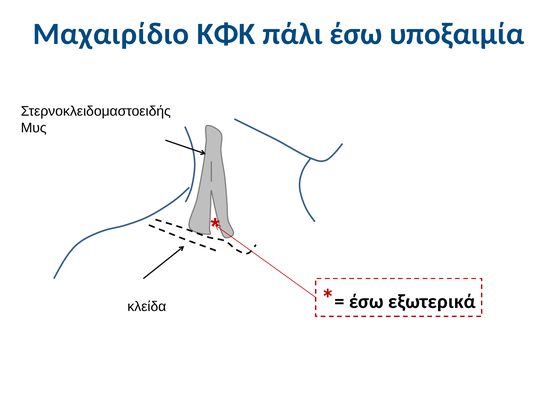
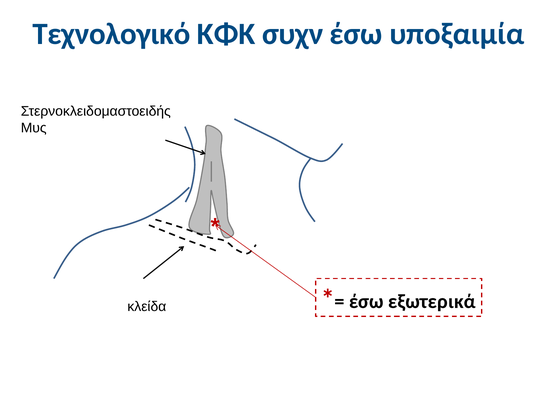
Μαχαιρίδιο: Μαχαιρίδιο -> Τεχνολογικό
πάλι: πάλι -> συχν
